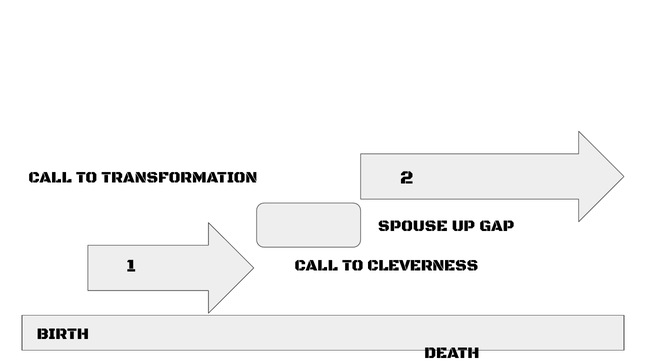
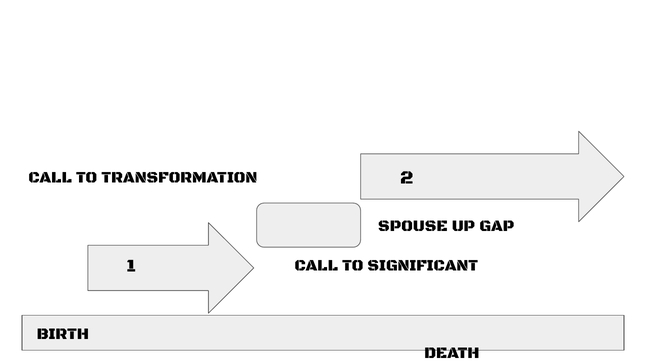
CLEVERNESS: CLEVERNESS -> SIGNIFICANT
